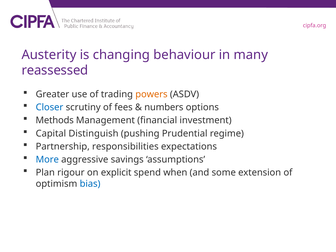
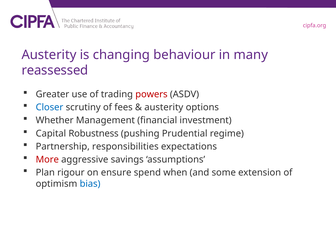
powers colour: orange -> red
numbers at (164, 107): numbers -> austerity
Methods: Methods -> Whether
Distinguish: Distinguish -> Robustness
More colour: blue -> red
explicit: explicit -> ensure
